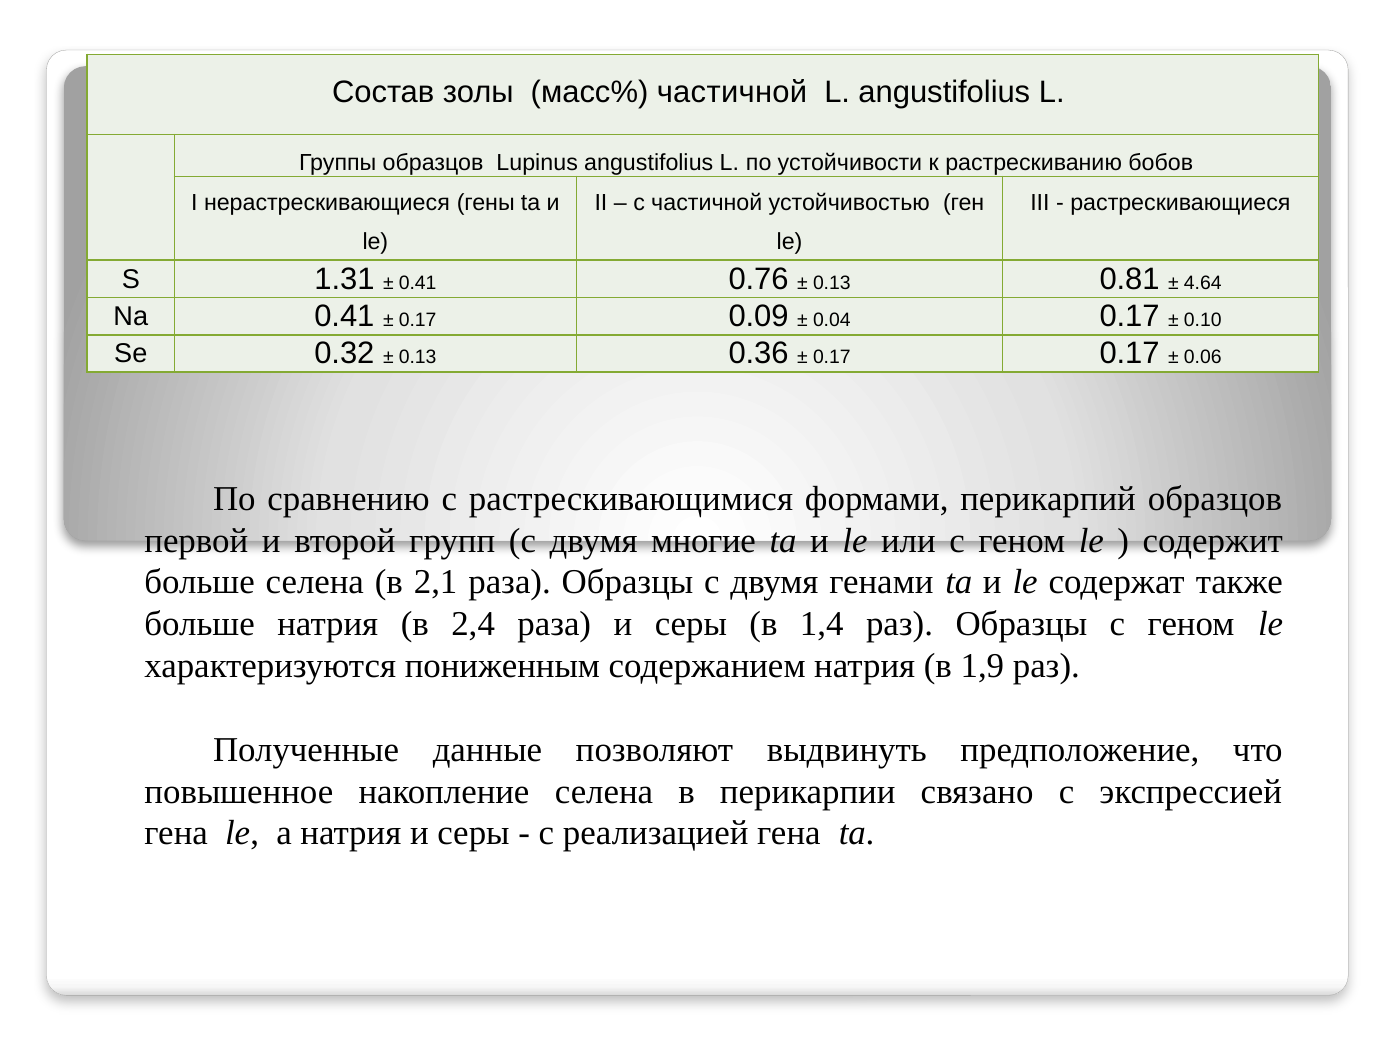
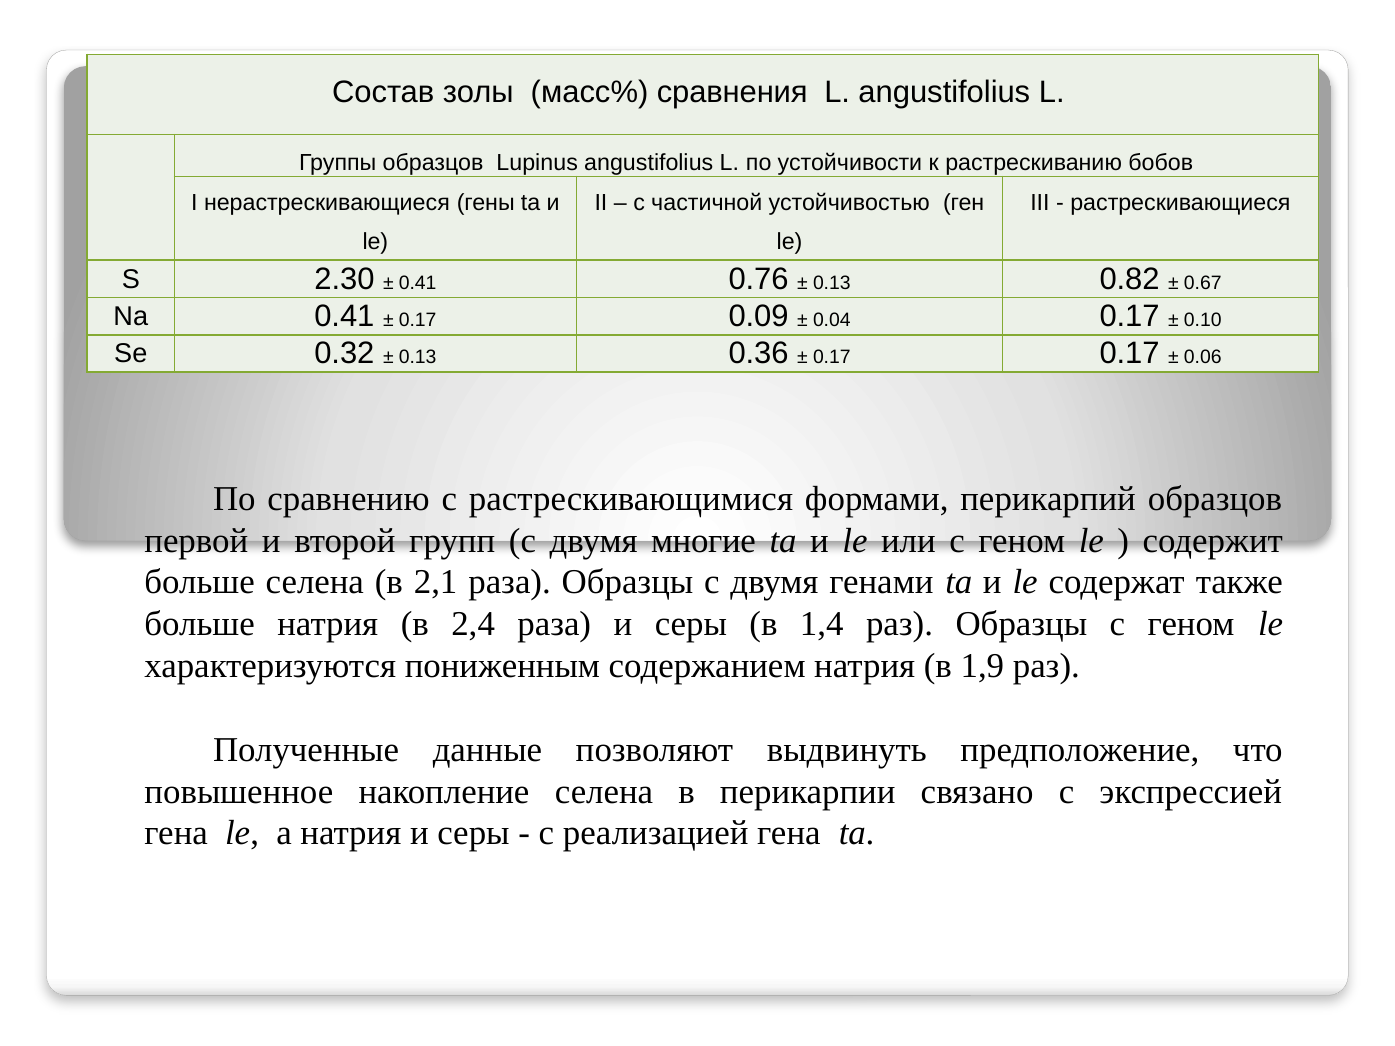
масс% частичной: частичной -> сравнения
1.31: 1.31 -> 2.30
0.81: 0.81 -> 0.82
4.64: 4.64 -> 0.67
